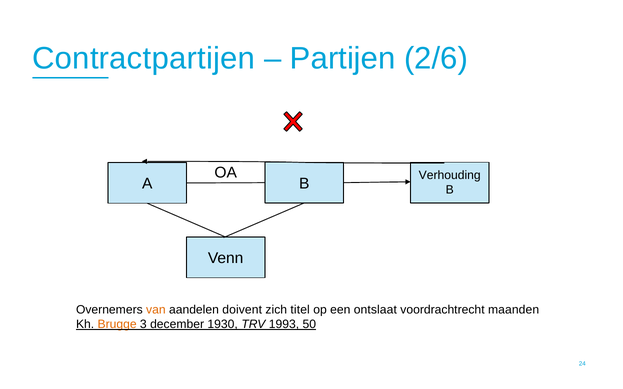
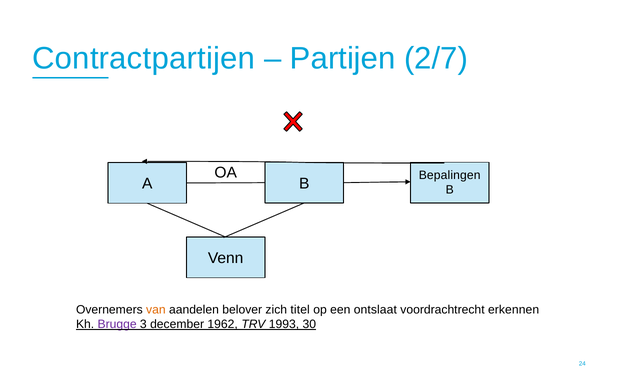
2/6: 2/6 -> 2/7
Verhouding: Verhouding -> Bepalingen
doivent: doivent -> belover
maanden: maanden -> erkennen
Brugge colour: orange -> purple
1930: 1930 -> 1962
50: 50 -> 30
